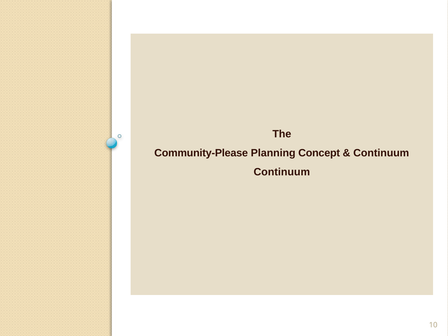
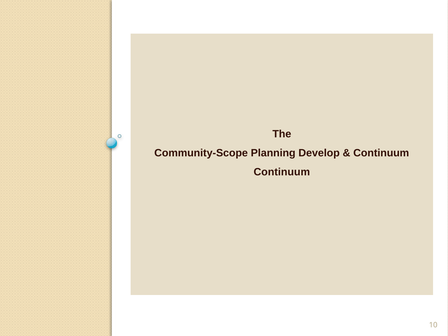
Community-Please: Community-Please -> Community-Scope
Concept: Concept -> Develop
